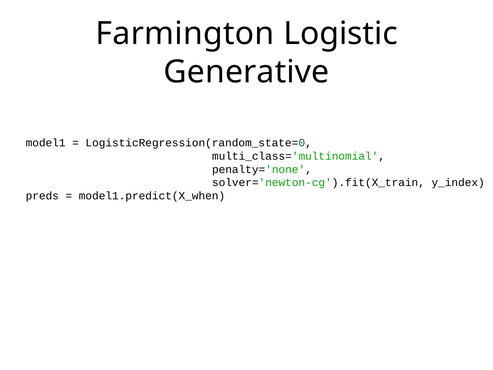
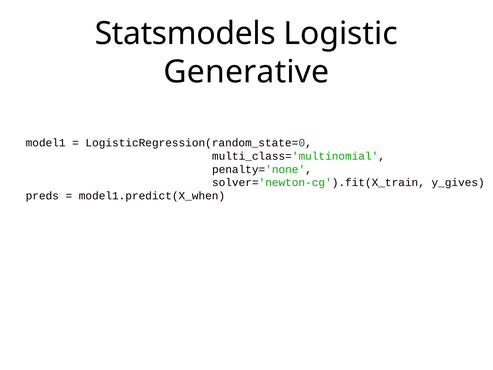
Farmington: Farmington -> Statsmodels
y_index: y_index -> y_gives
